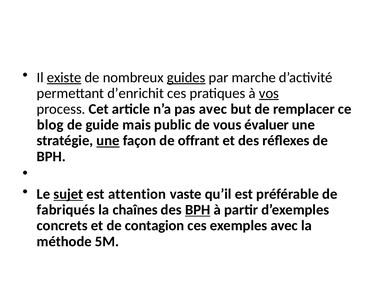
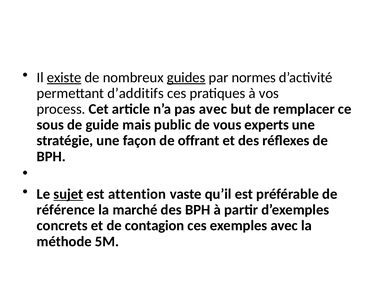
marche: marche -> normes
d’enrichit: d’enrichit -> d’additifs
vos underline: present -> none
blog: blog -> sous
évaluer: évaluer -> experts
une at (108, 141) underline: present -> none
fabriqués: fabriqués -> référence
chaînes: chaînes -> marché
BPH at (198, 210) underline: present -> none
